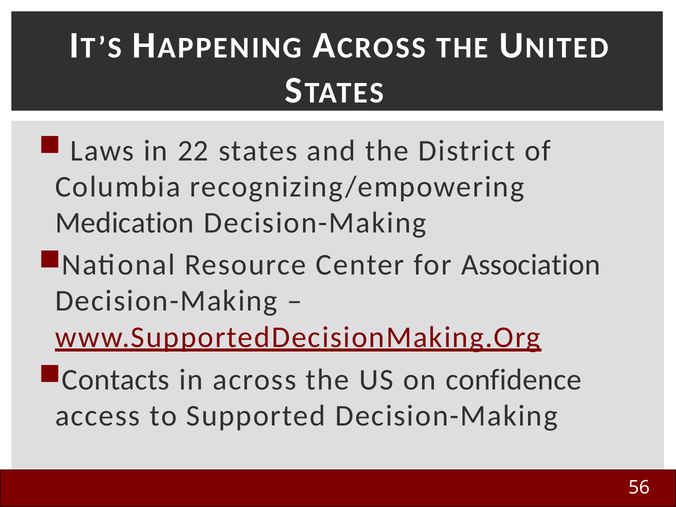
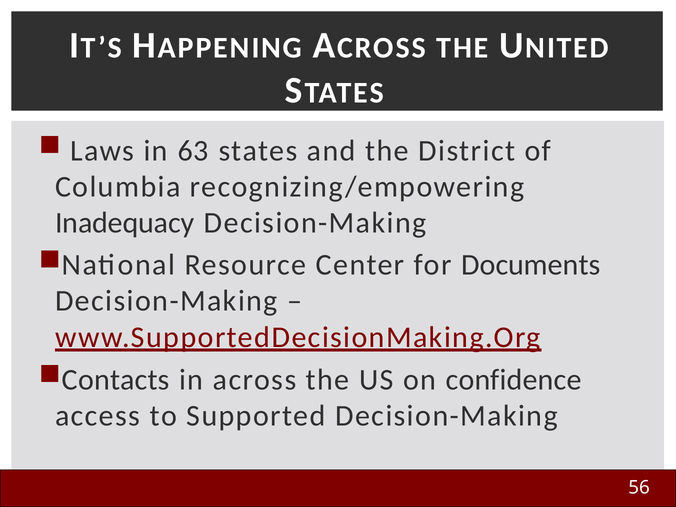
22: 22 -> 63
Medication: Medication -> Inadequacy
Association: Association -> Documents
